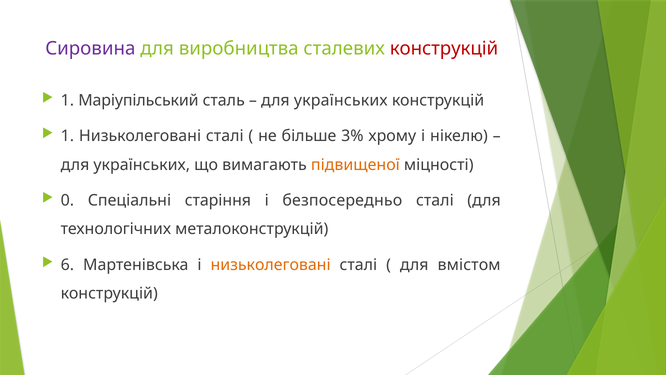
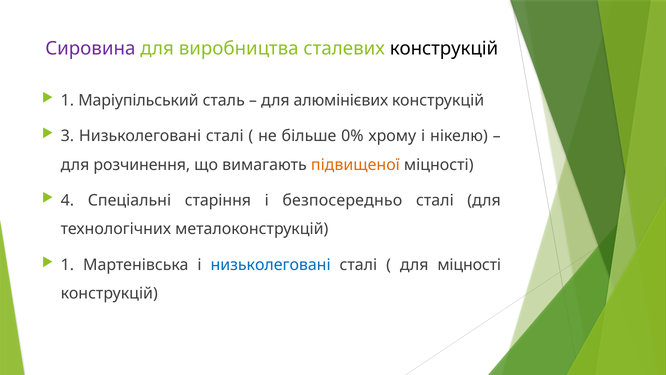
конструкцій at (444, 48) colour: red -> black
українських at (341, 100): українських -> алюмінієвих
1 at (67, 136): 1 -> 3
3%: 3% -> 0%
українських at (142, 165): українських -> розчинення
0: 0 -> 4
6 at (67, 265): 6 -> 1
низьколеговані at (271, 265) colour: orange -> blue
для вмістом: вмістом -> міцності
